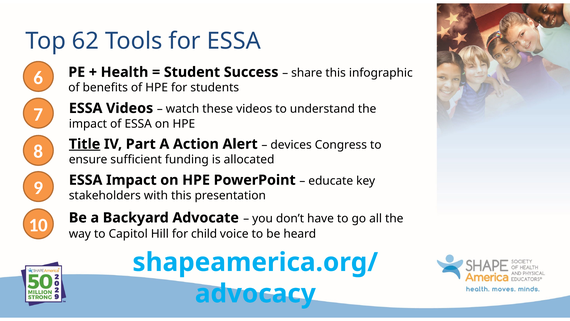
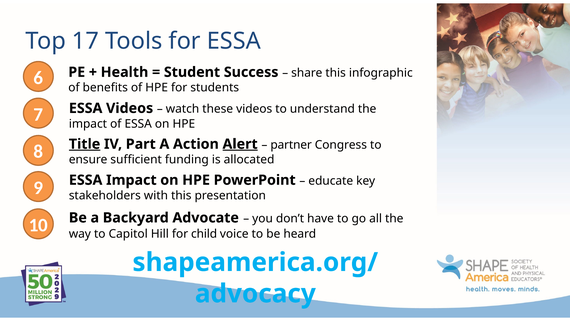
62: 62 -> 17
Alert underline: none -> present
devices: devices -> partner
